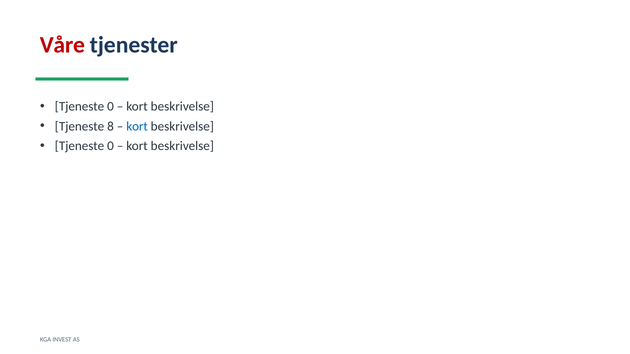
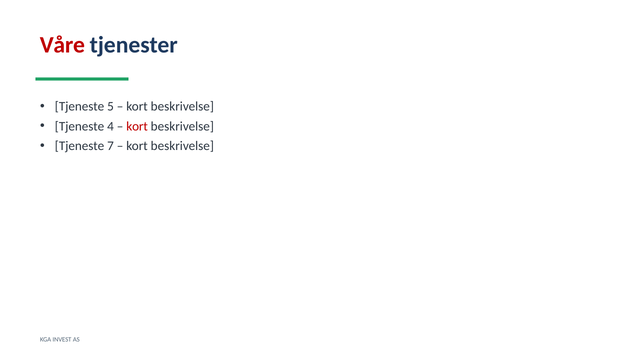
0 at (110, 107): 0 -> 5
8: 8 -> 4
kort at (137, 126) colour: blue -> red
0 at (110, 146): 0 -> 7
